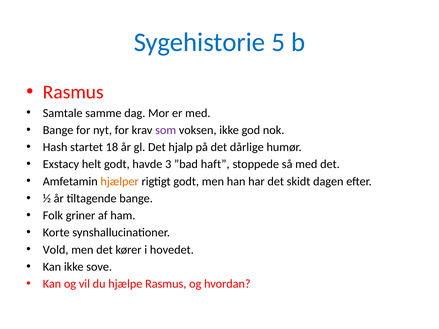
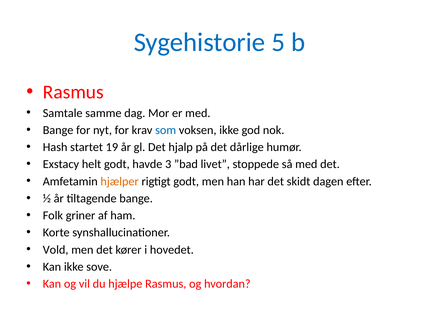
som colour: purple -> blue
18: 18 -> 19
haft: haft -> livet
